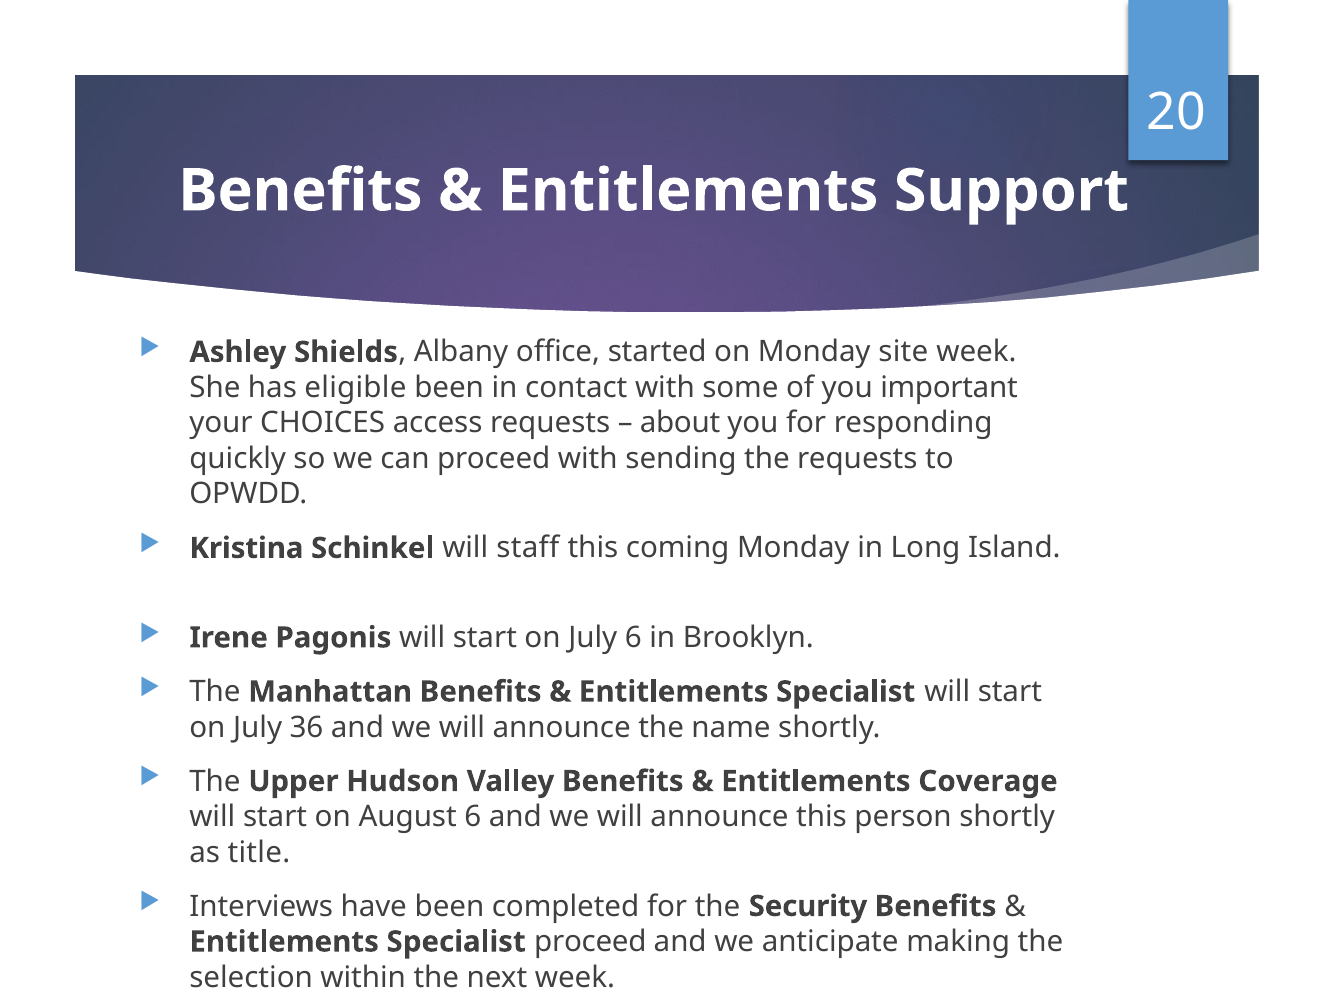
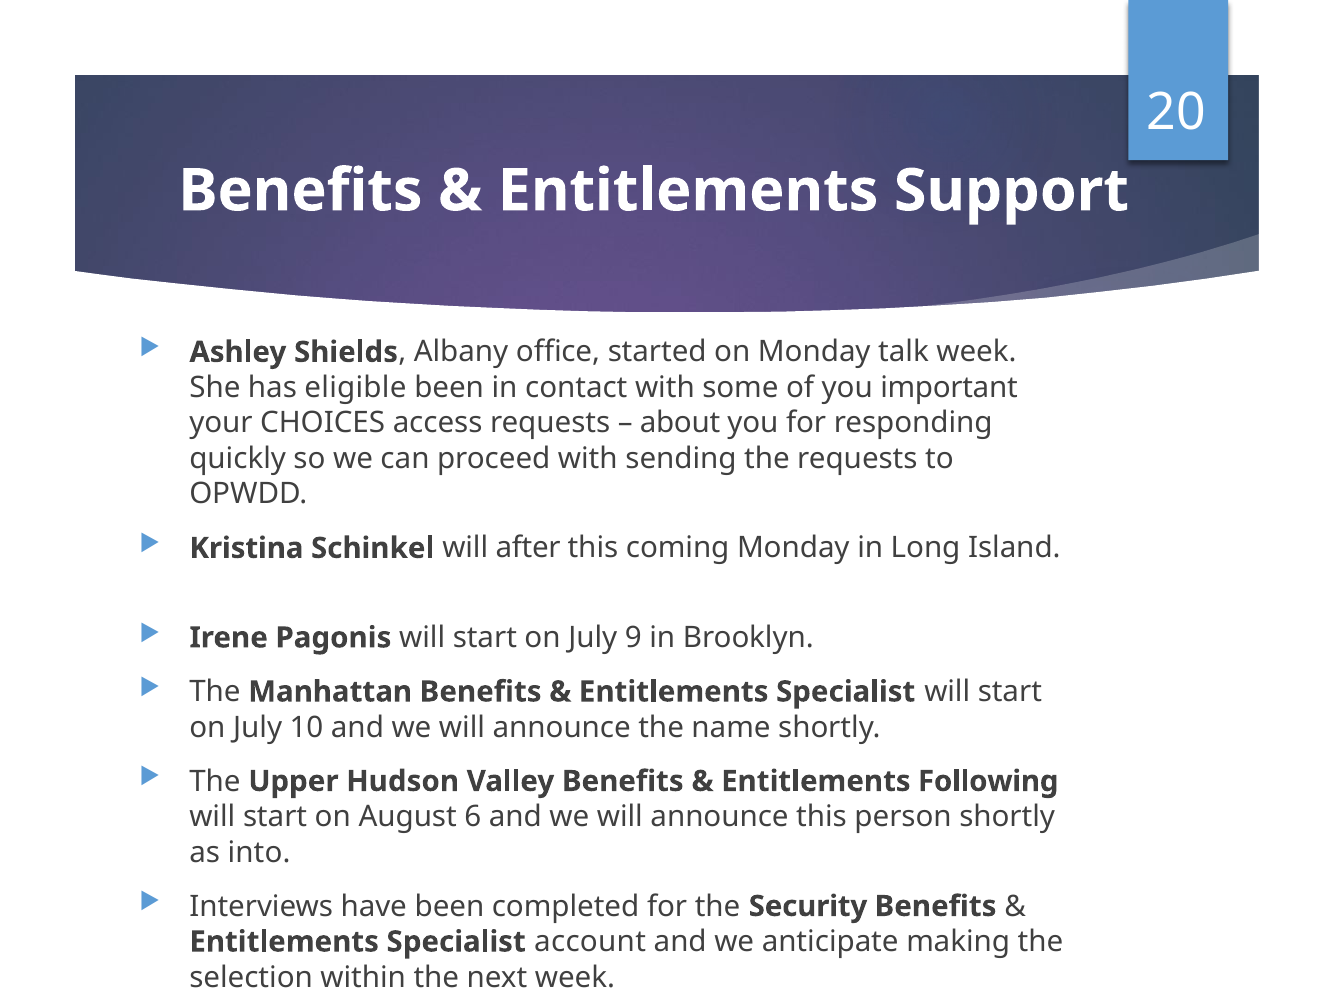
site: site -> talk
staff: staff -> after
July 6: 6 -> 9
36: 36 -> 10
Coverage: Coverage -> Following
title: title -> into
Specialist proceed: proceed -> account
